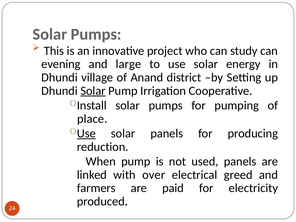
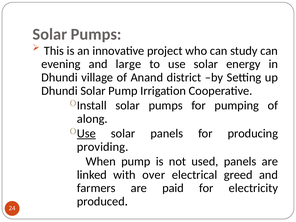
Solar at (93, 91) underline: present -> none
place: place -> along
reduction: reduction -> providing
